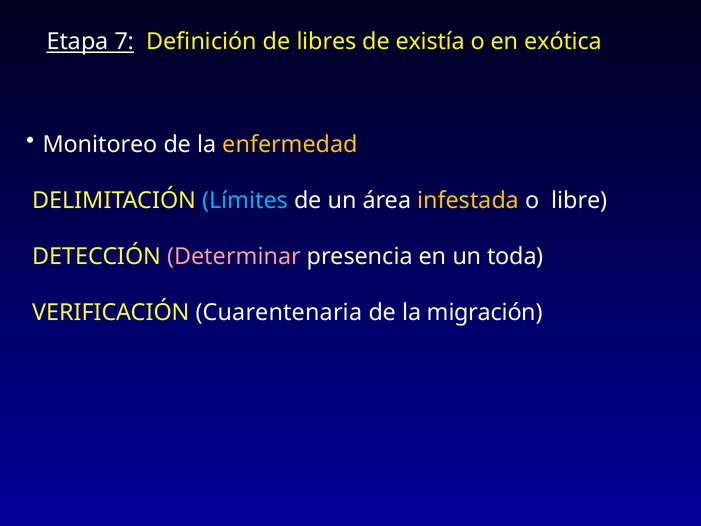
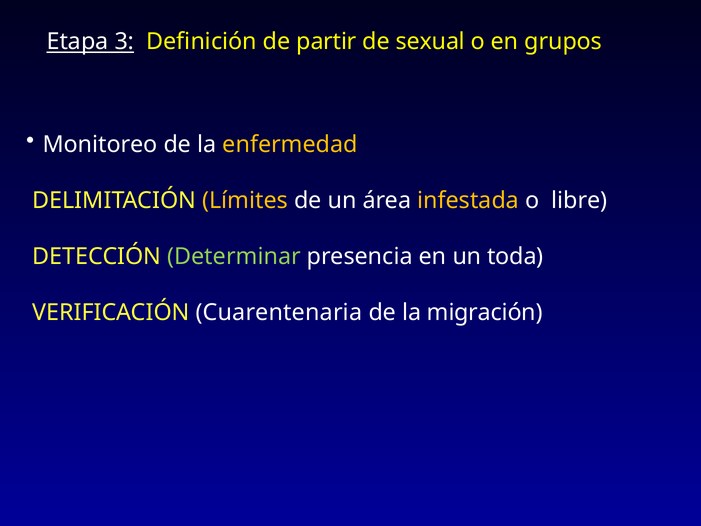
7: 7 -> 3
libres: libres -> partir
existía: existía -> sexual
exótica: exótica -> grupos
Límites colour: light blue -> yellow
Determinar colour: pink -> light green
